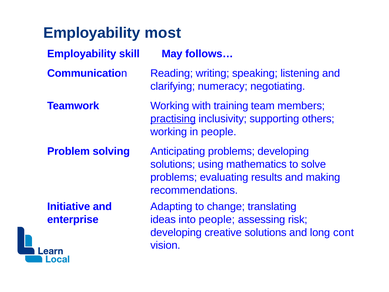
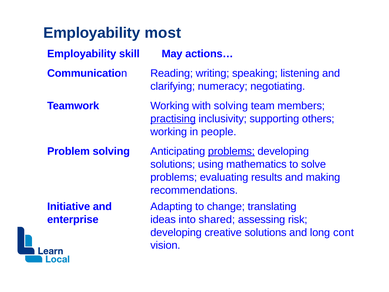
follows…: follows… -> actions…
with training: training -> solving
problems at (231, 151) underline: none -> present
into people: people -> shared
